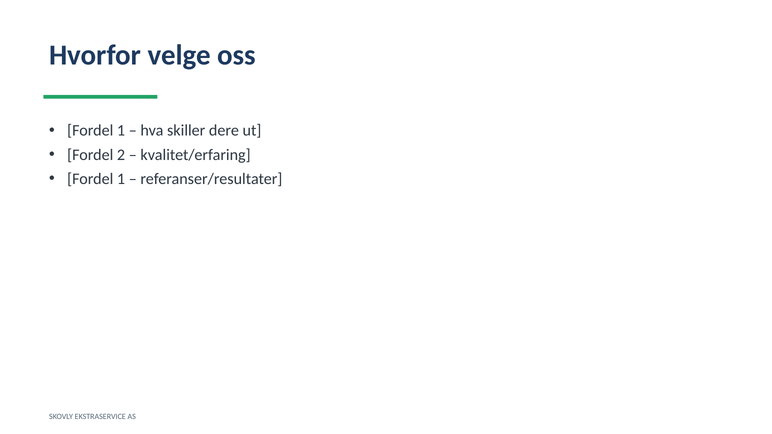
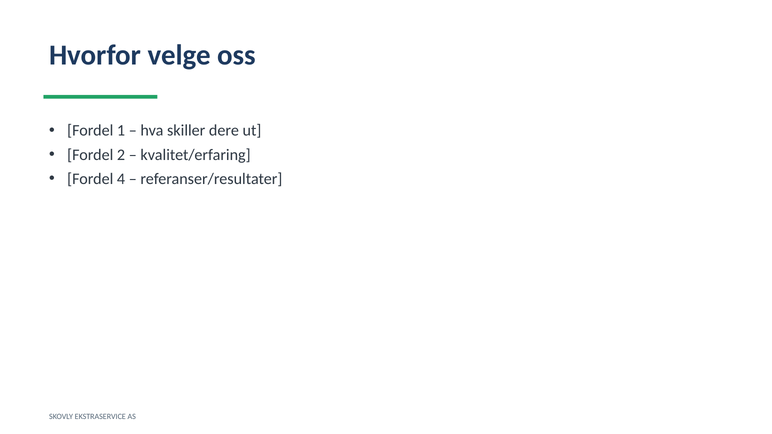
1 at (121, 179): 1 -> 4
